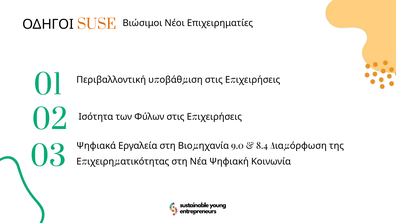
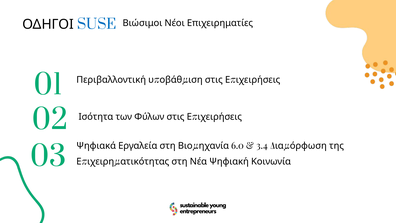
SUSE colour: orange -> blue
9.0: 9.0 -> 6.0
8.4: 8.4 -> 3.4
